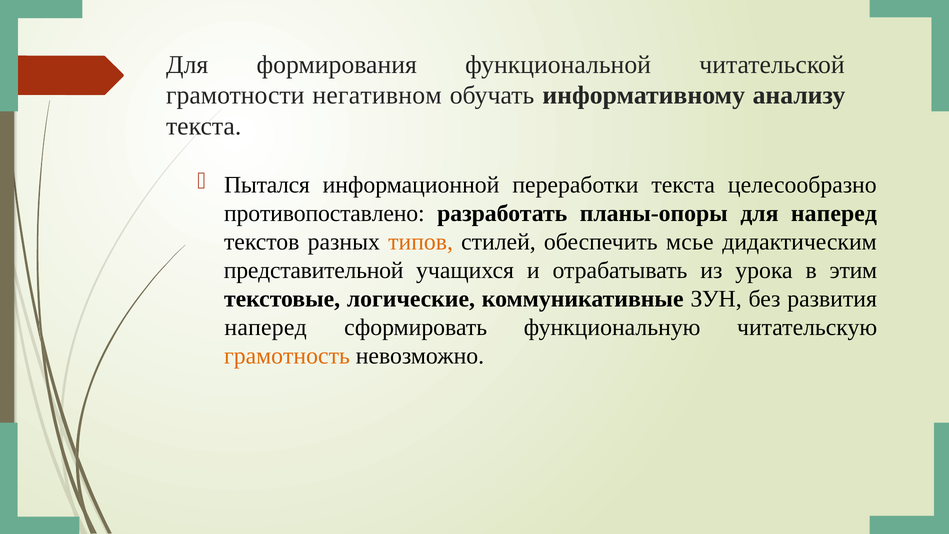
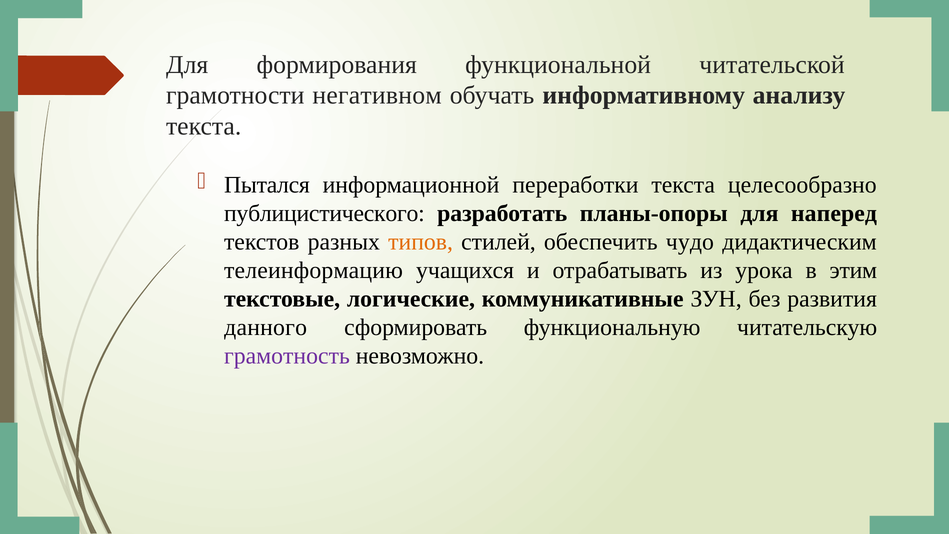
противопоставлено: противопоставлено -> публицистического
мсье: мсье -> чудо
представительной: представительной -> телеинформацию
наперед at (266, 327): наперед -> данного
грамотность colour: orange -> purple
